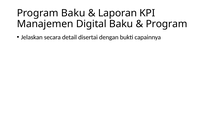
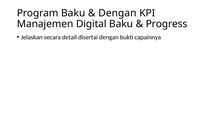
Laporan at (118, 13): Laporan -> Dengan
Program at (167, 24): Program -> Progress
